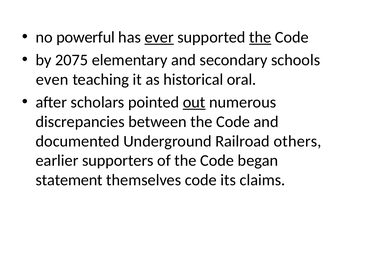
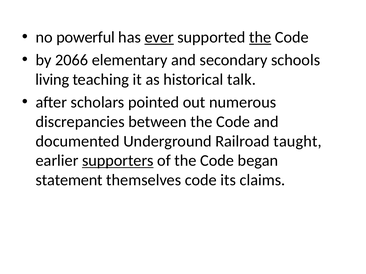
2075: 2075 -> 2066
even: even -> living
oral: oral -> talk
out underline: present -> none
others: others -> taught
supporters underline: none -> present
